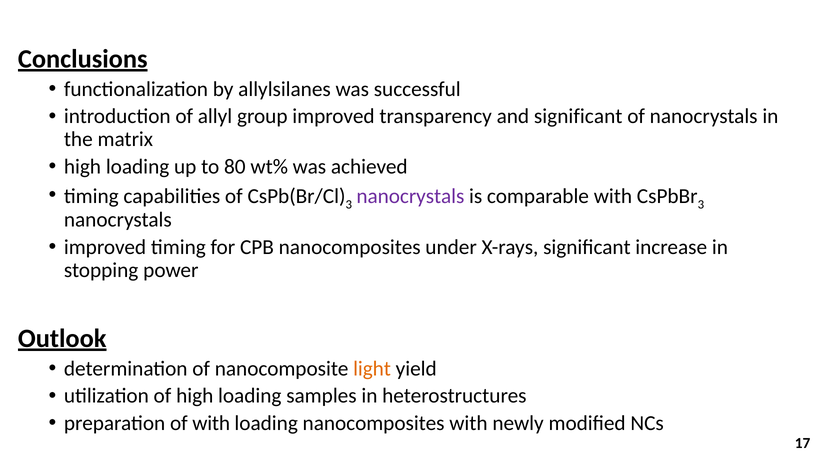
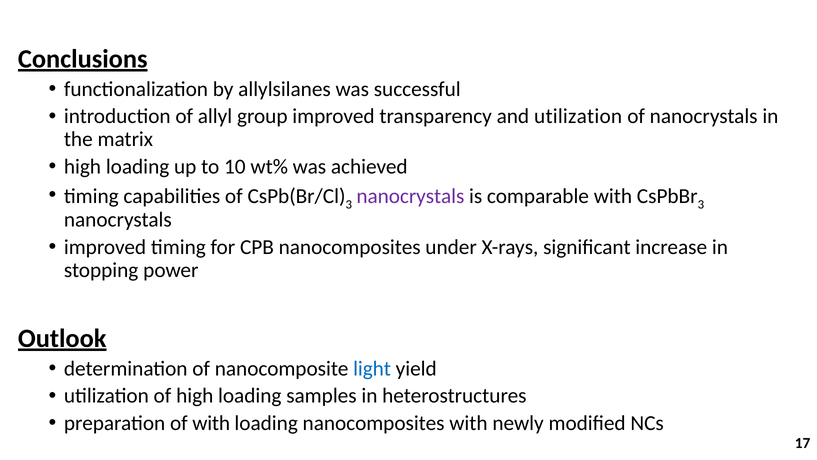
and significant: significant -> utilization
80: 80 -> 10
light colour: orange -> blue
